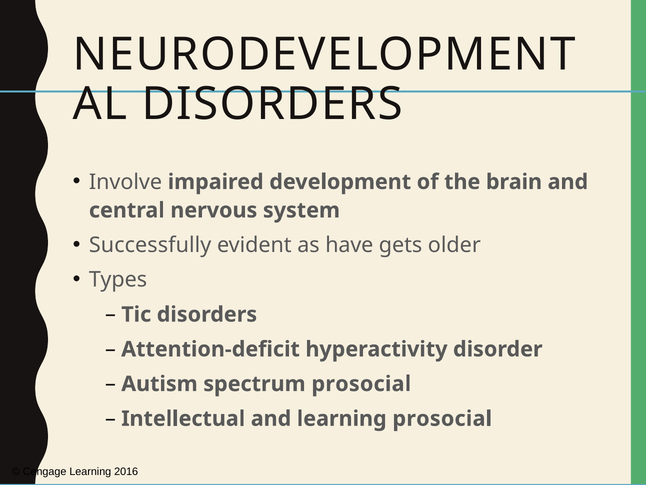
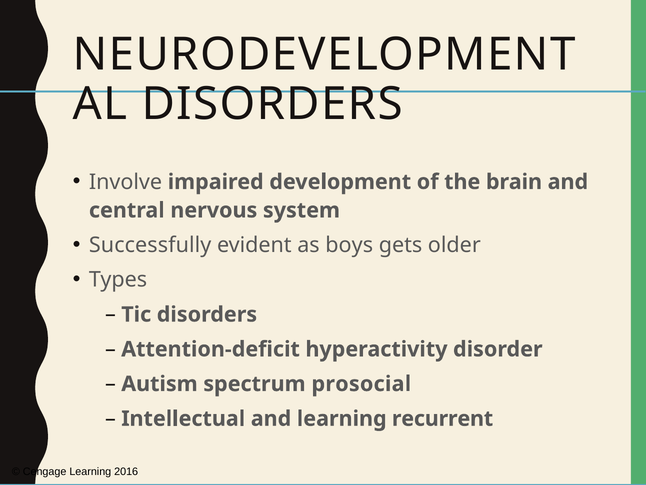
have: have -> boys
learning prosocial: prosocial -> recurrent
